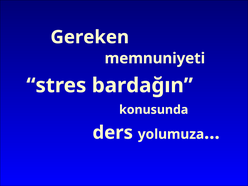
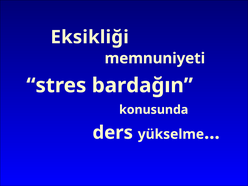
Gereken: Gereken -> Eksikliği
yolumuza: yolumuza -> yükselme
